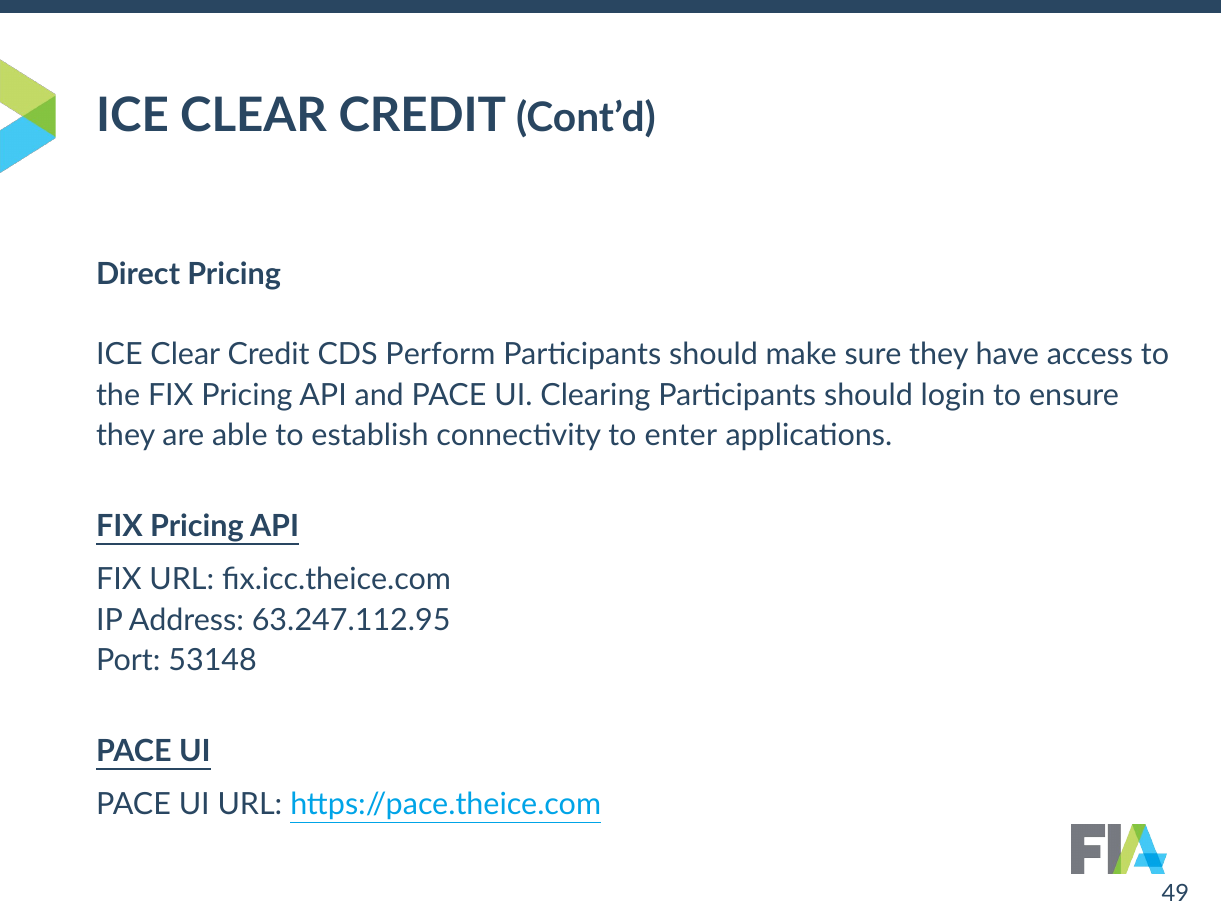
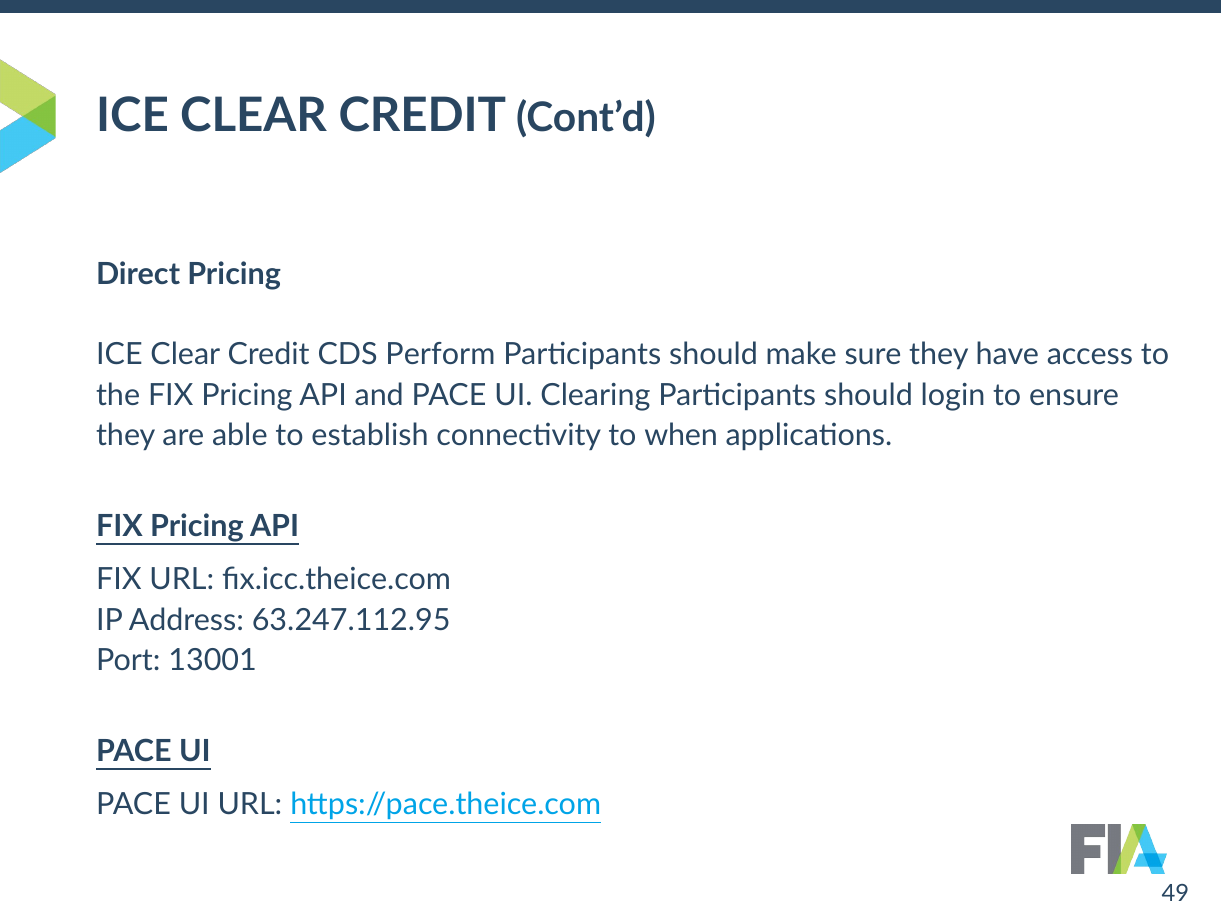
enter: enter -> when
53148: 53148 -> 13001
